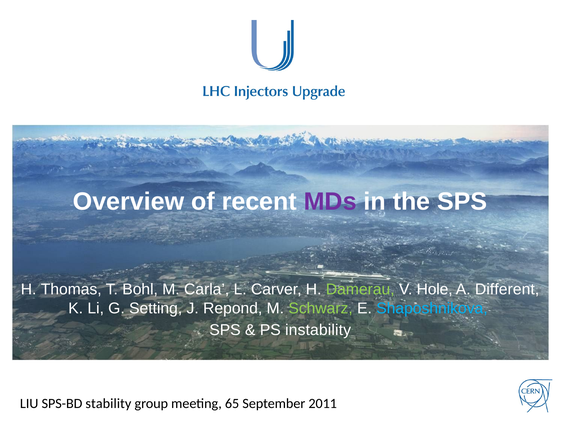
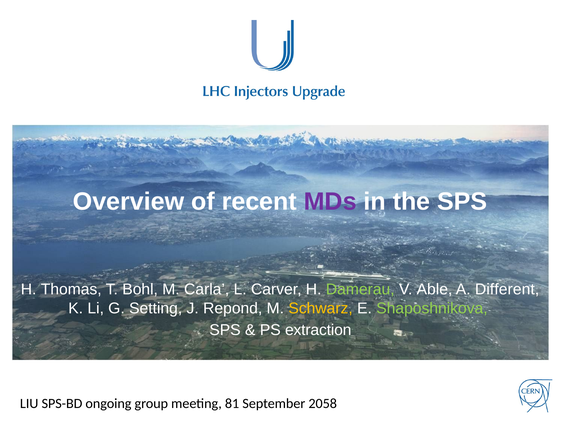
Hole: Hole -> Able
Schwarz colour: light green -> yellow
Shaposhnikova colour: light blue -> light green
instability: instability -> extraction
stability: stability -> ongoing
65: 65 -> 81
2011: 2011 -> 2058
